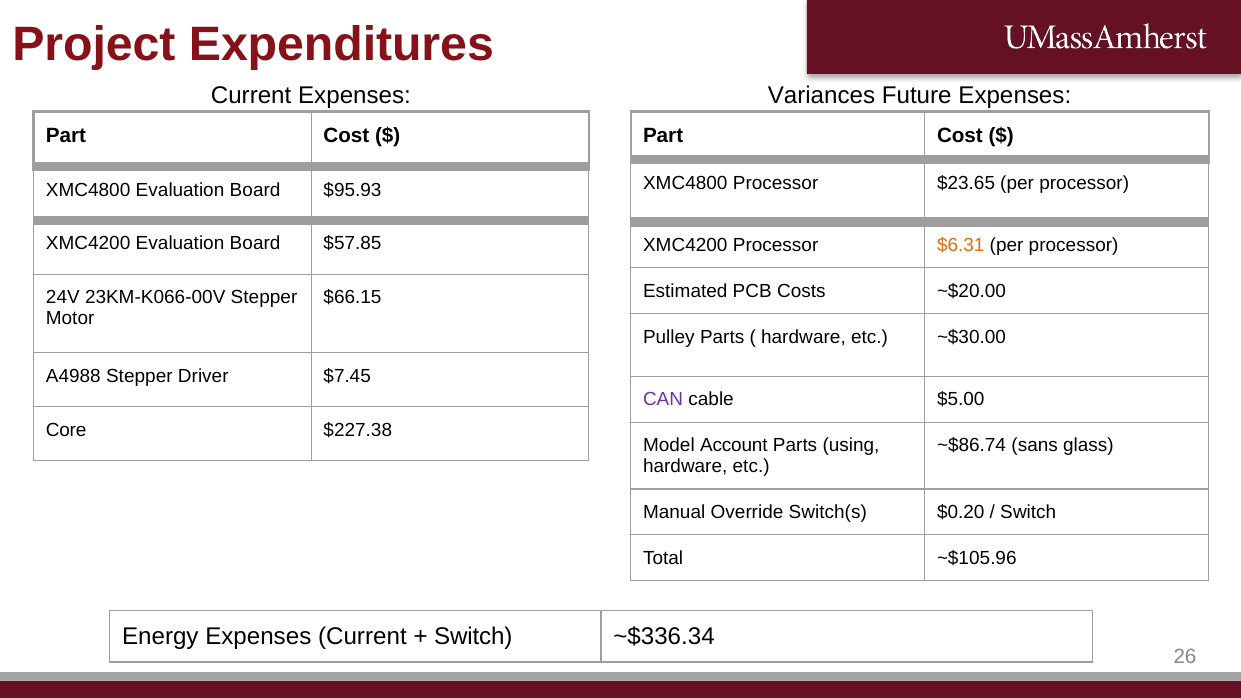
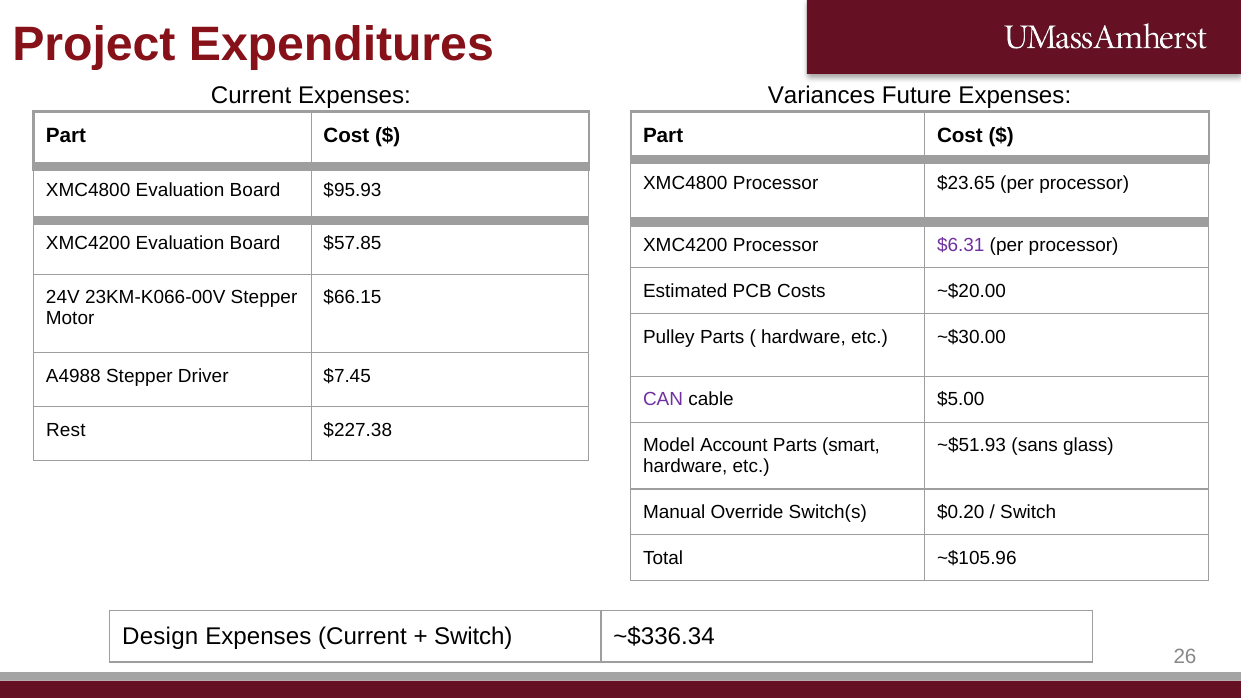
$6.31 colour: orange -> purple
Core: Core -> Rest
using: using -> smart
~$86.74: ~$86.74 -> ~$51.93
Energy: Energy -> Design
